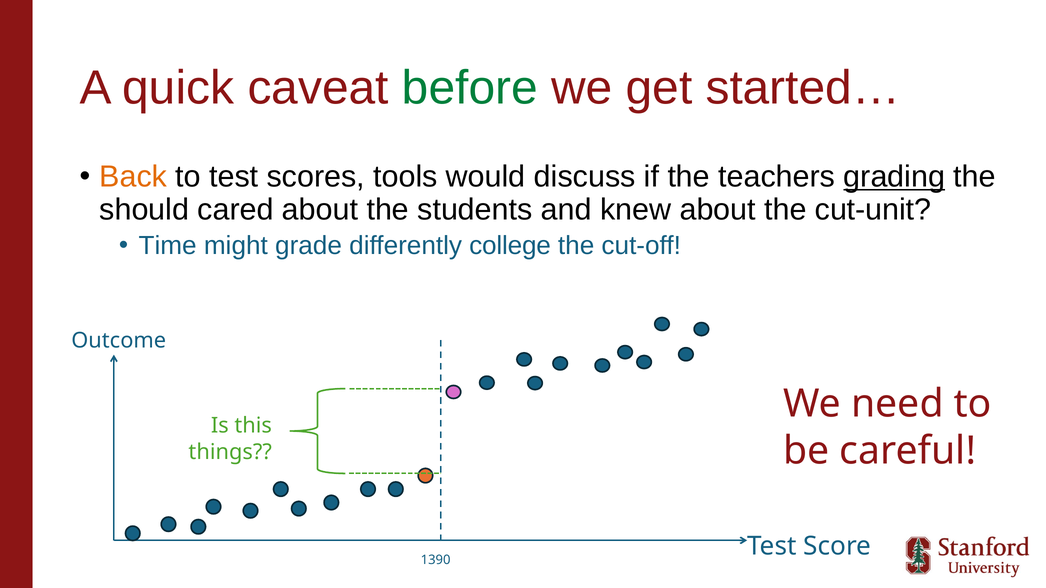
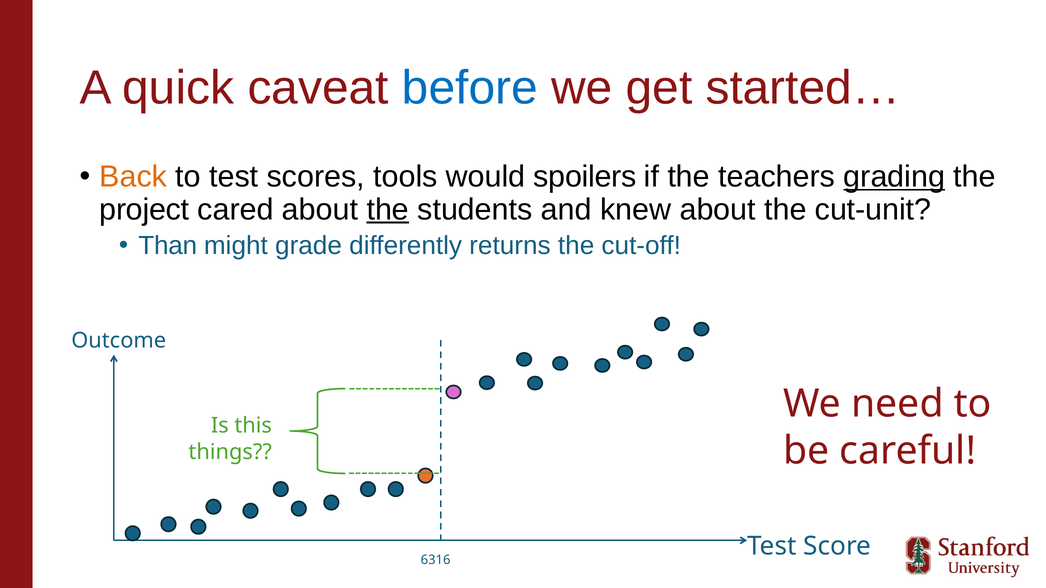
before colour: green -> blue
discuss: discuss -> spoilers
should: should -> project
the at (388, 210) underline: none -> present
Time: Time -> Than
college: college -> returns
1390: 1390 -> 6316
